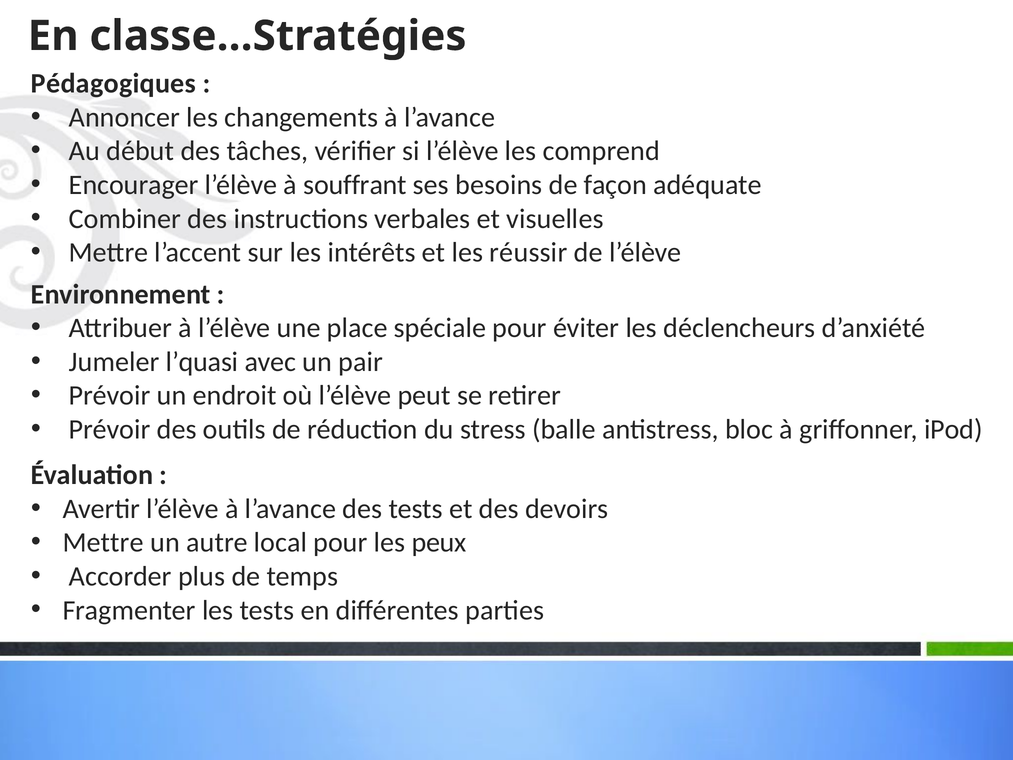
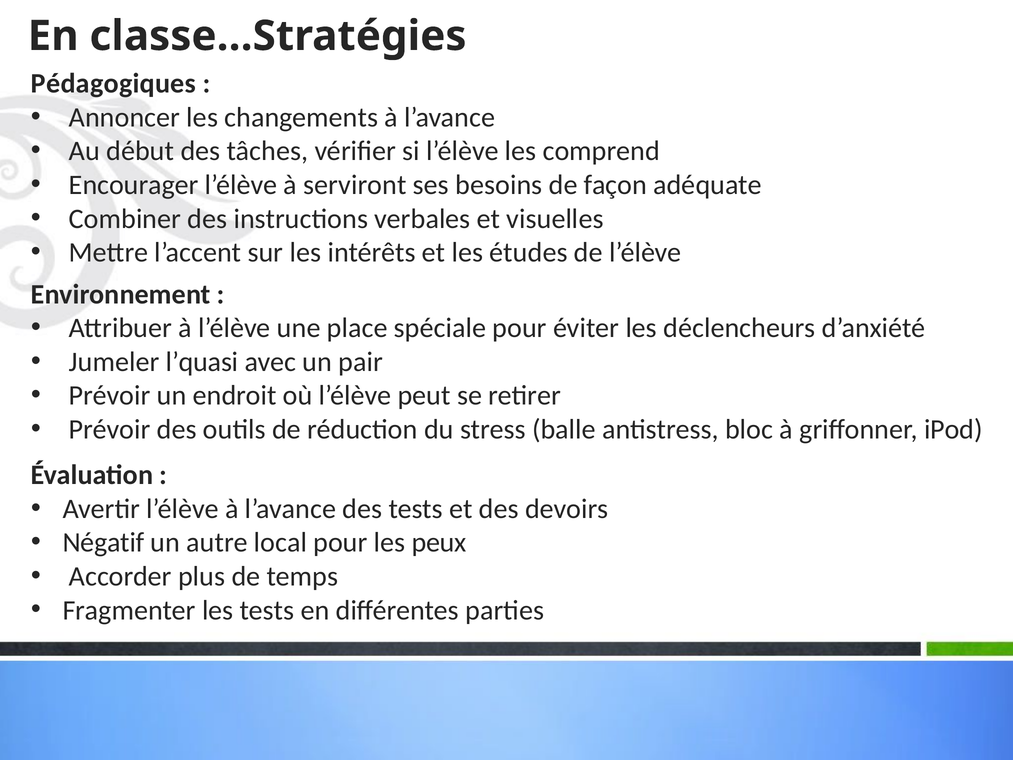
souffrant: souffrant -> serviront
réussir: réussir -> études
Mettre at (103, 542): Mettre -> Négatif
